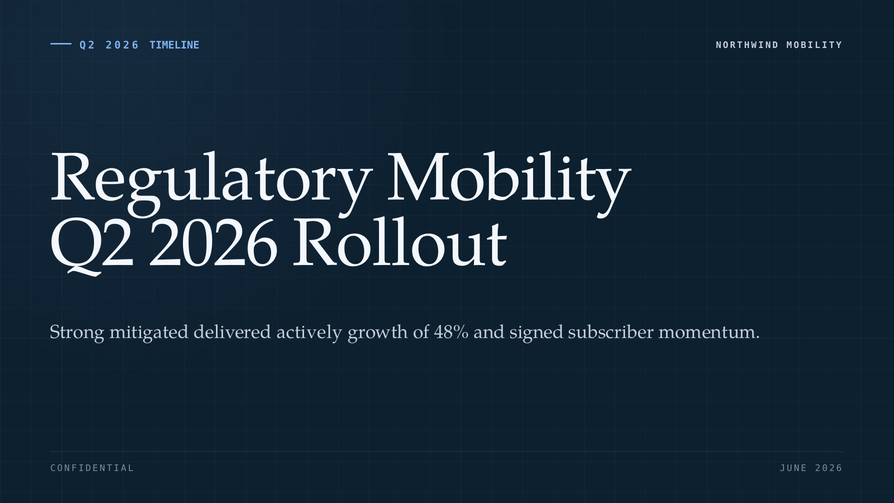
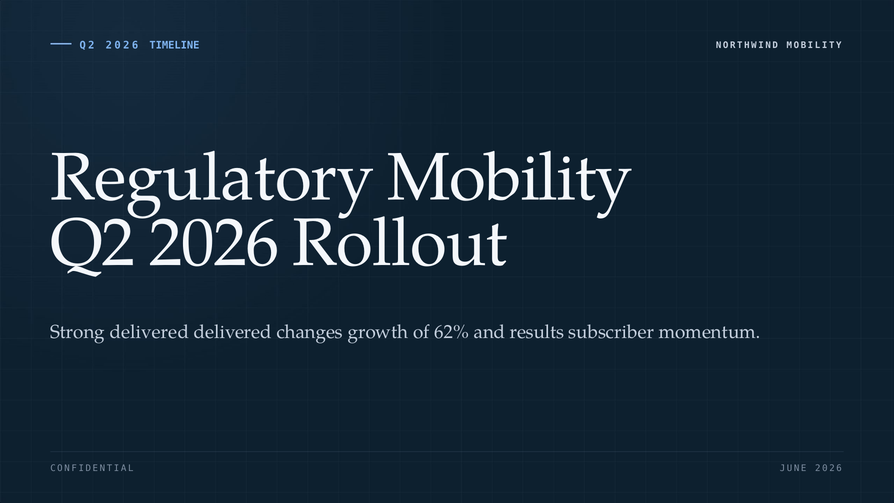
Strong mitigated: mitigated -> delivered
actively: actively -> changes
48%: 48% -> 62%
signed: signed -> results
